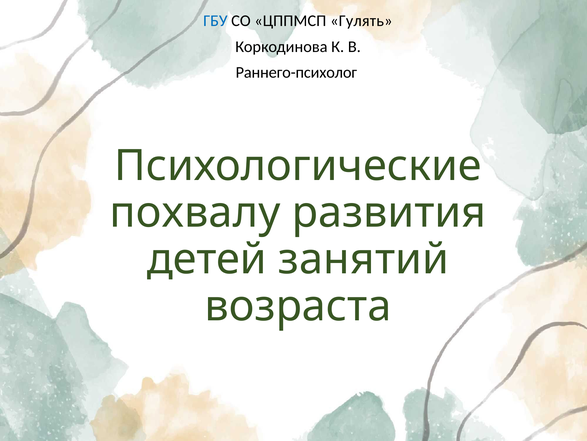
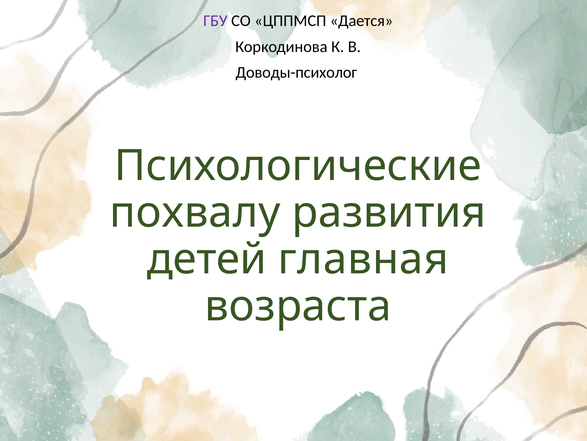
ГБУ colour: blue -> purple
Гулять: Гулять -> Дается
Раннего-психолог: Раннего-психолог -> Доводы-психолог
занятий: занятий -> главная
